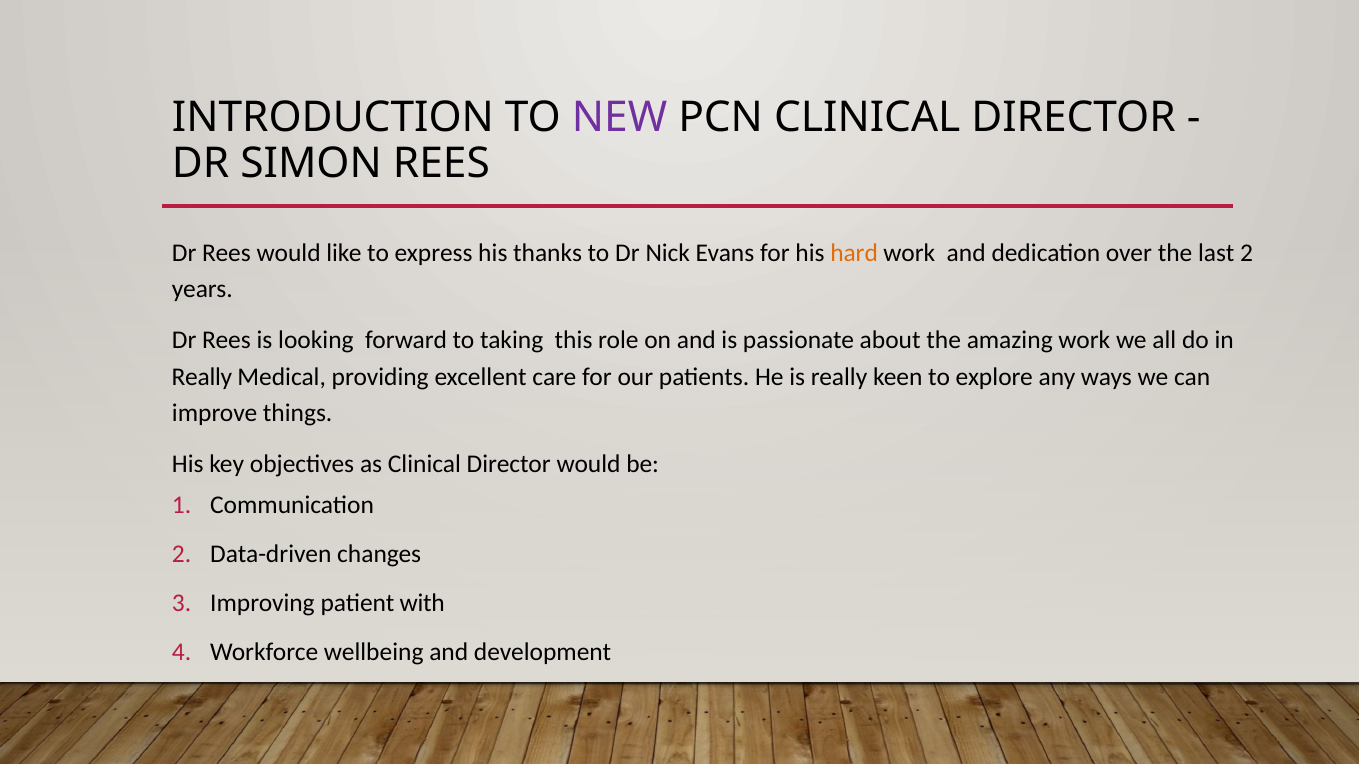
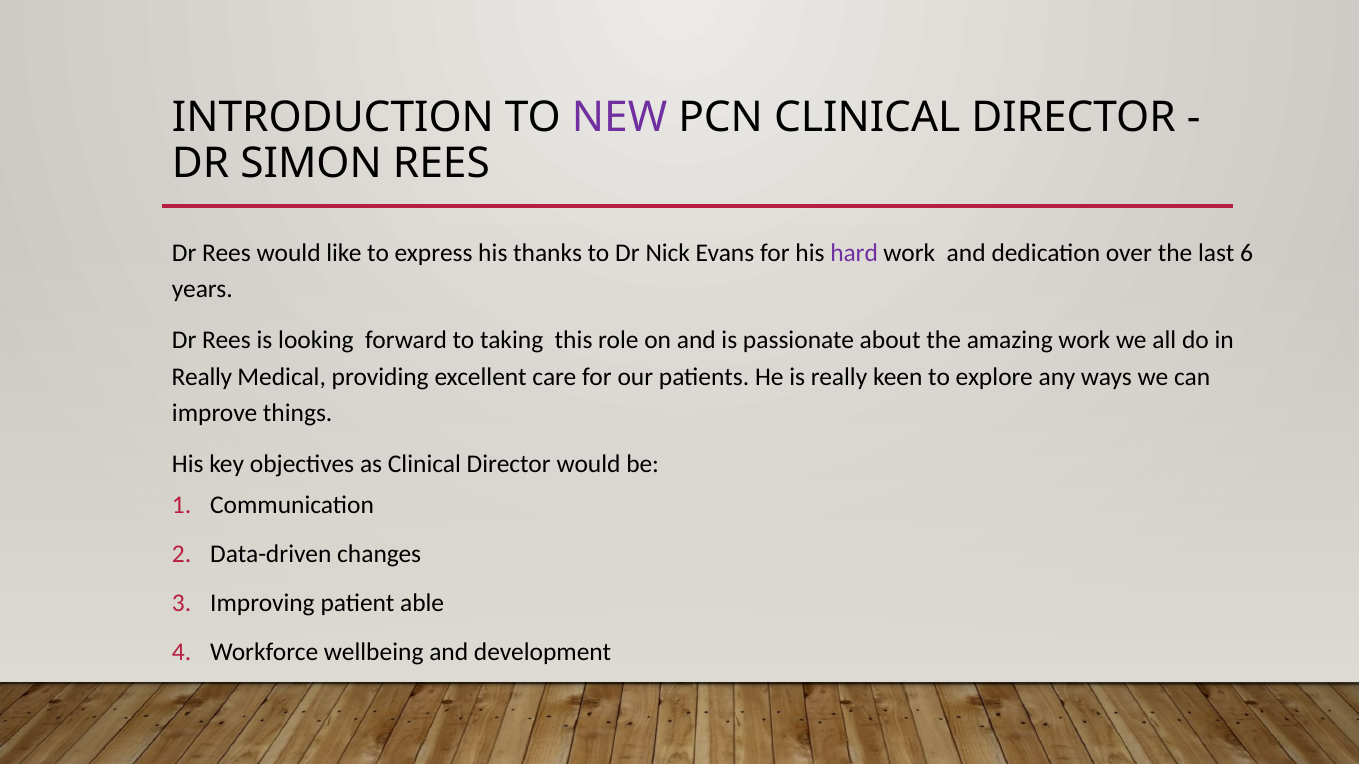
hard colour: orange -> purple
last 2: 2 -> 6
with: with -> able
